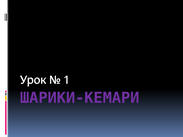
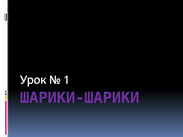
ШАРИКИ-КЕМАРИ: ШАРИКИ-КЕМАРИ -> ШАРИКИ-ШАРИКИ
